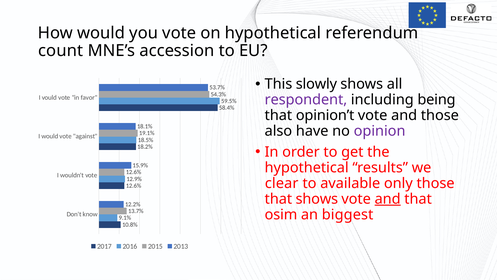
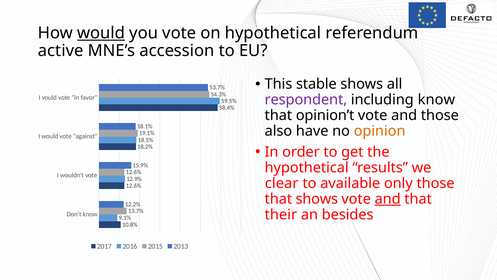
would at (101, 33) underline: none -> present
count: count -> active
slowly: slowly -> stable
including being: being -> know
opinion colour: purple -> orange
osim: osim -> their
biggest: biggest -> besides
